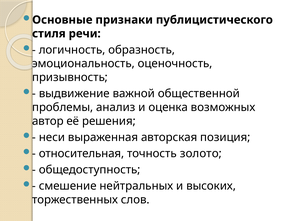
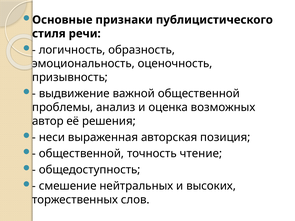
относительная at (81, 154): относительная -> общественной
золото: золото -> чтение
